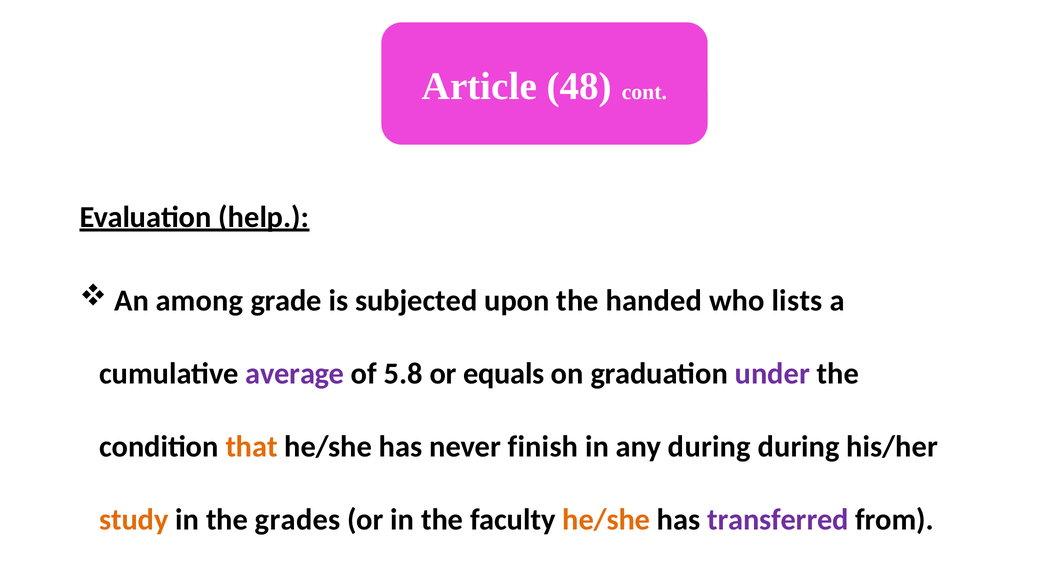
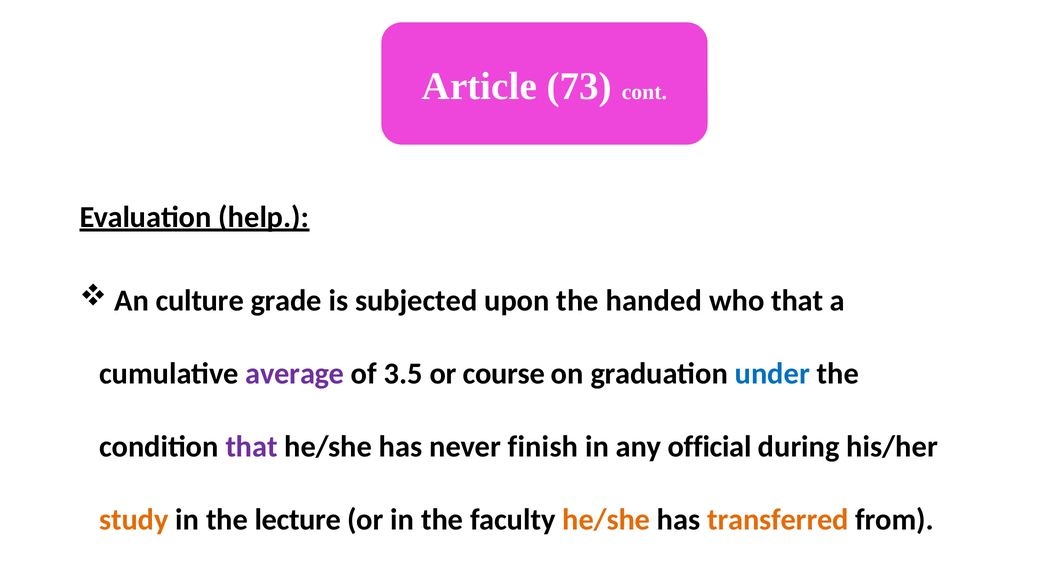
48: 48 -> 73
among: among -> culture
who lists: lists -> that
5.8: 5.8 -> 3.5
equals: equals -> course
under colour: purple -> blue
that at (252, 447) colour: orange -> purple
any during: during -> official
grades: grades -> lecture
transferred colour: purple -> orange
